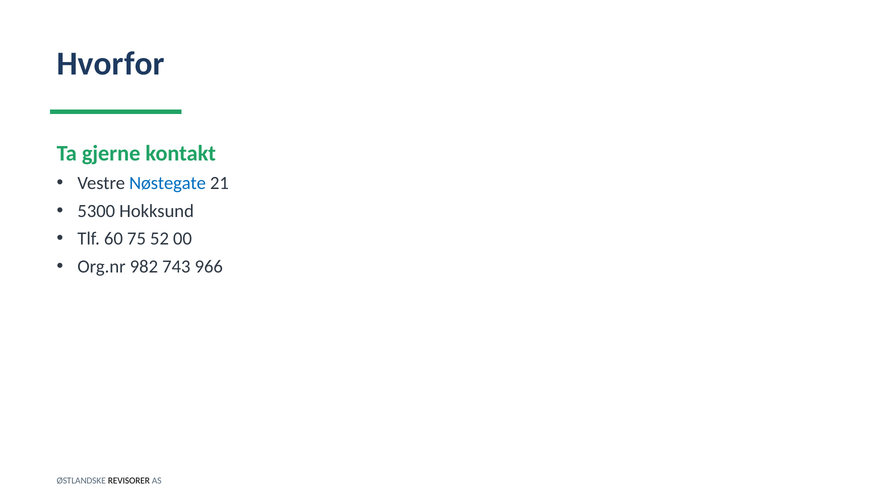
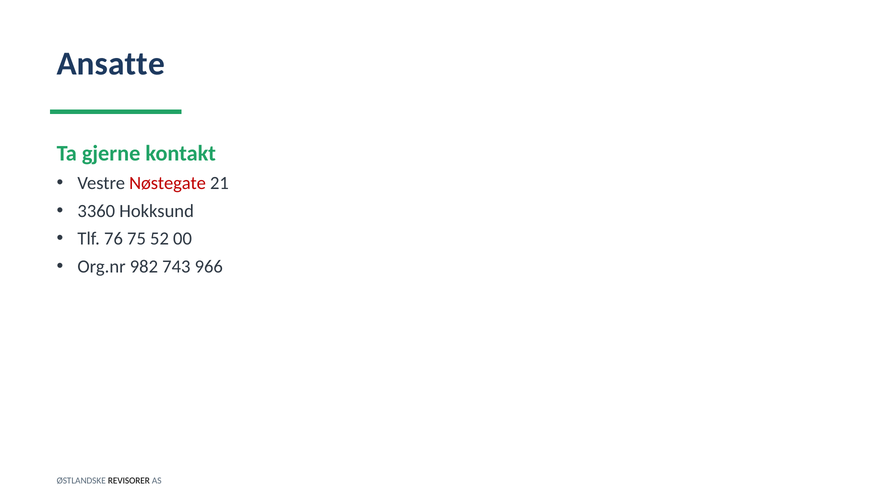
Hvorfor: Hvorfor -> Ansatte
Nøstegate colour: blue -> red
5300: 5300 -> 3360
60: 60 -> 76
